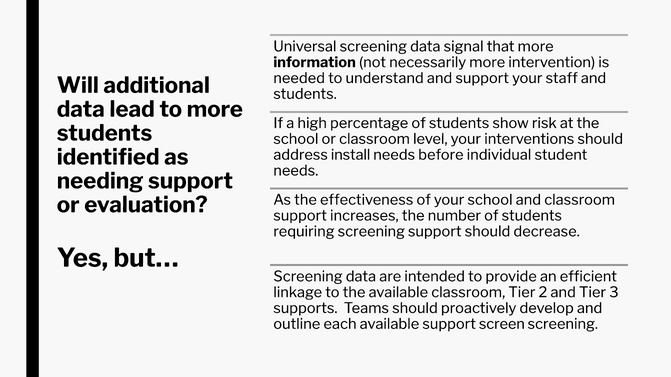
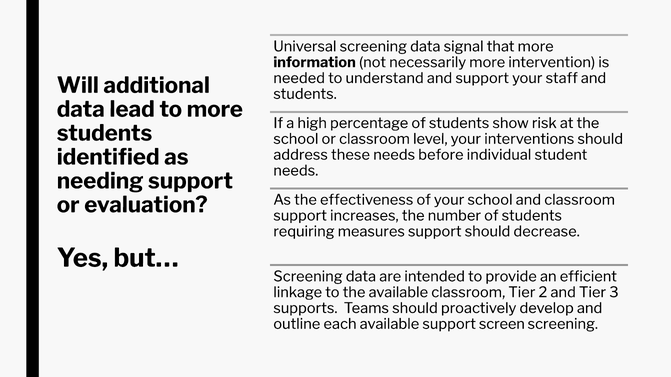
install: install -> these
requiring screening: screening -> measures
